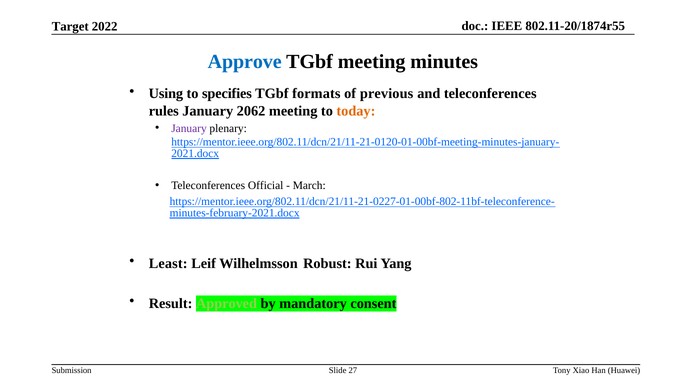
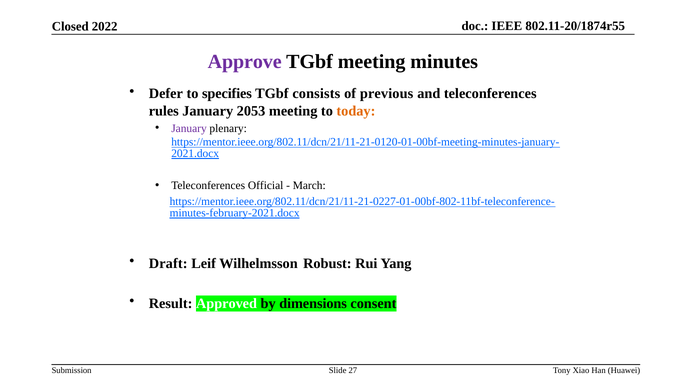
Target: Target -> Closed
Approve colour: blue -> purple
Using: Using -> Defer
formats: formats -> consists
2062: 2062 -> 2053
Least: Least -> Draft
Approved colour: light green -> white
mandatory: mandatory -> dimensions
